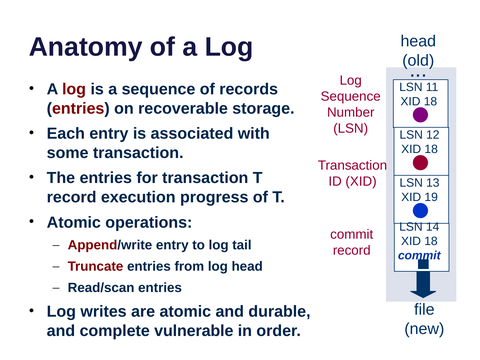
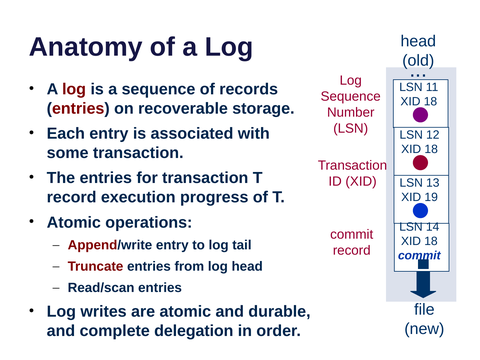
vulnerable: vulnerable -> delegation
